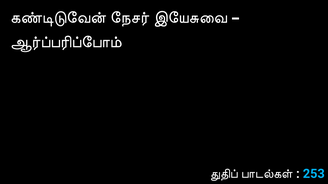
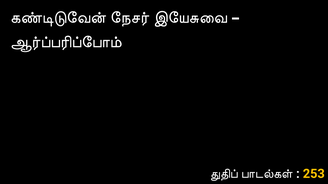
253 colour: light blue -> yellow
